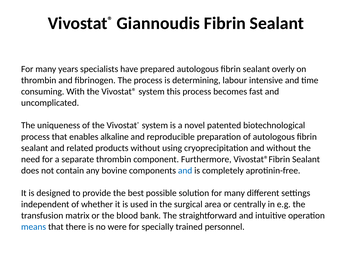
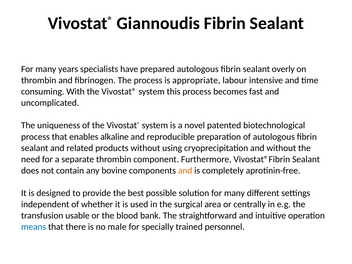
determining: determining -> appropriate
and at (185, 170) colour: blue -> orange
matrix: matrix -> usable
were: were -> male
